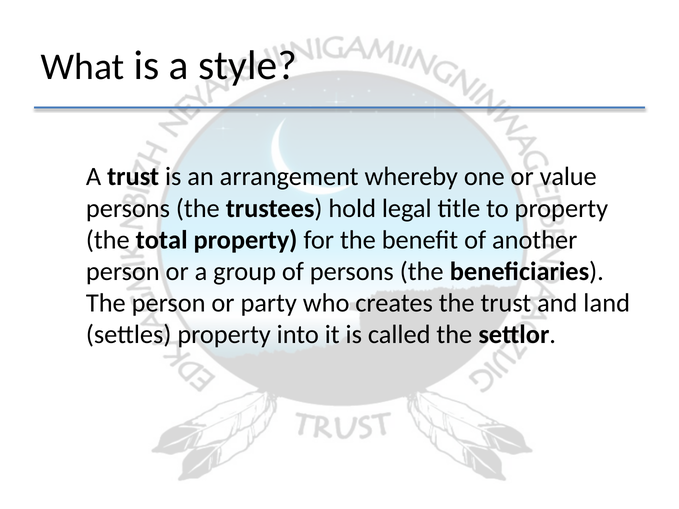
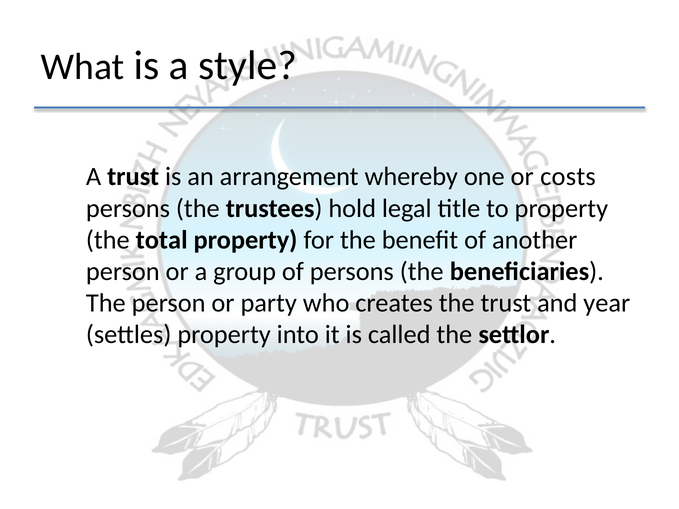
value: value -> costs
land: land -> year
